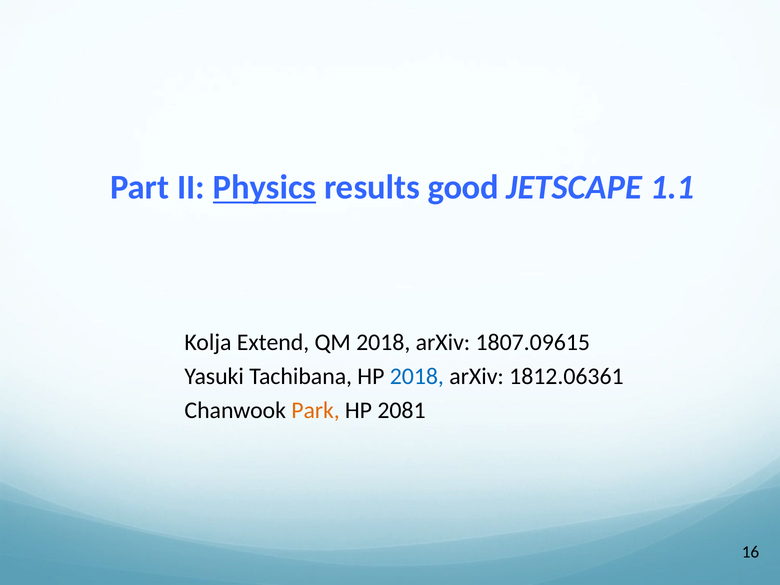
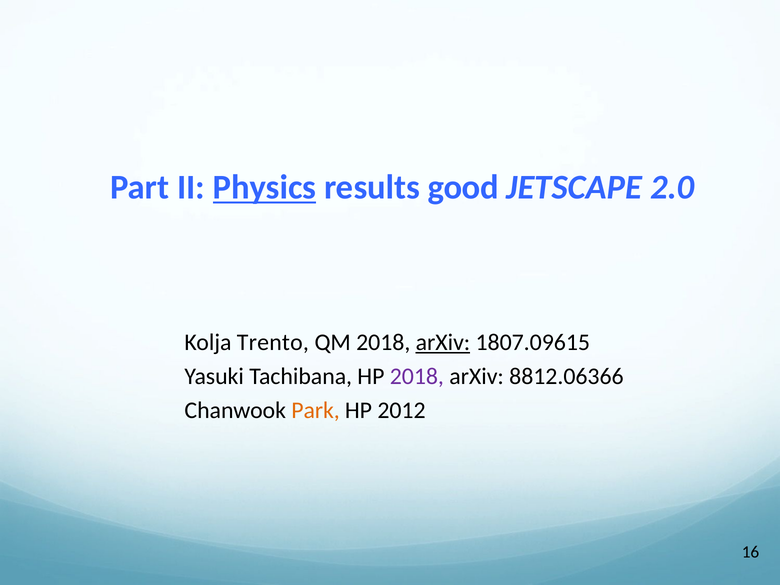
1.1: 1.1 -> 2.0
Extend: Extend -> Trento
arXiv at (443, 343) underline: none -> present
2018 at (417, 377) colour: blue -> purple
1812.06361: 1812.06361 -> 8812.06366
2081: 2081 -> 2012
